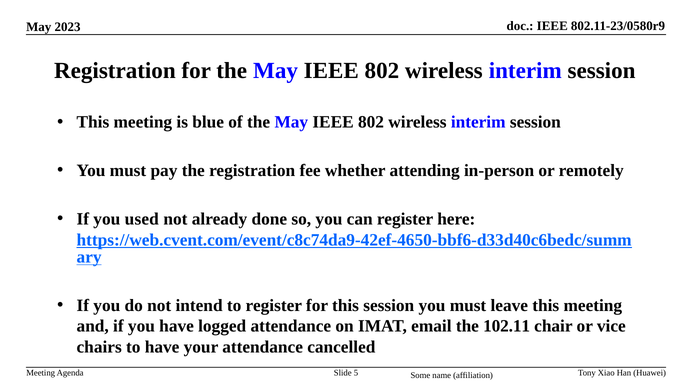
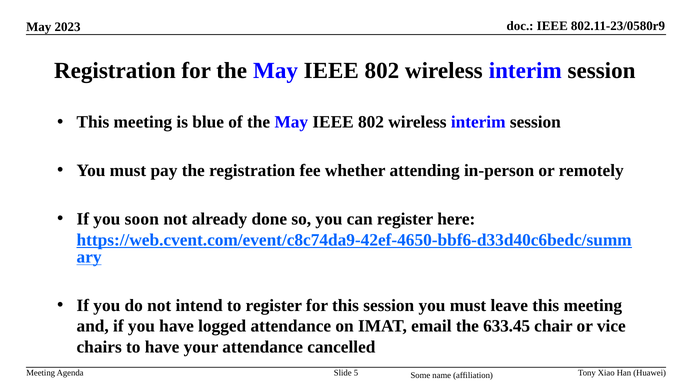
used: used -> soon
102.11: 102.11 -> 633.45
